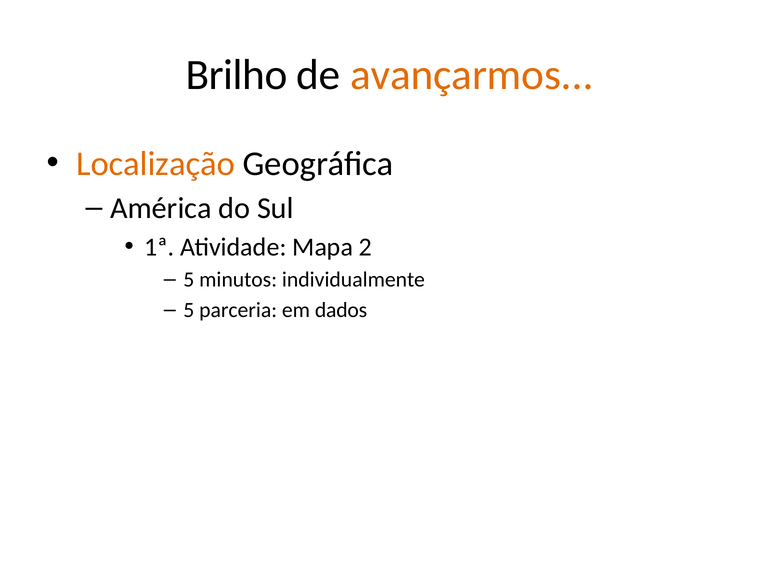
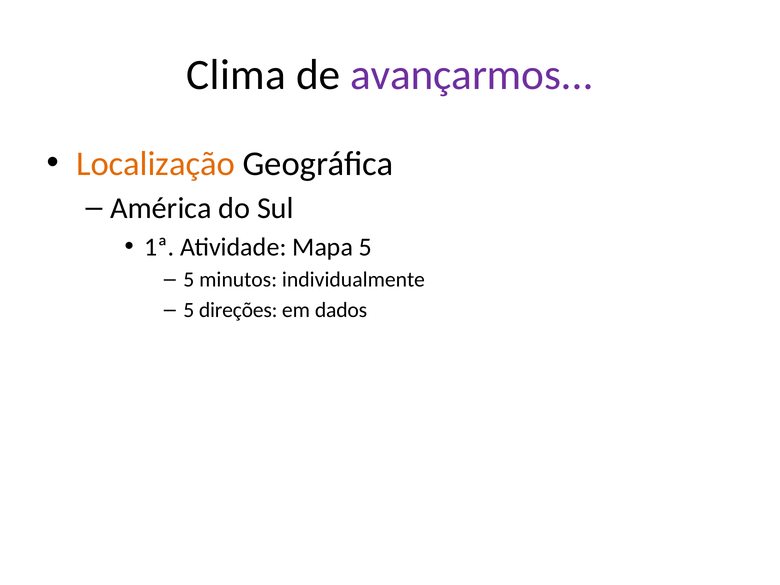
Brilho: Brilho -> Clima
avançarmos colour: orange -> purple
Mapa 2: 2 -> 5
parceria: parceria -> direções
